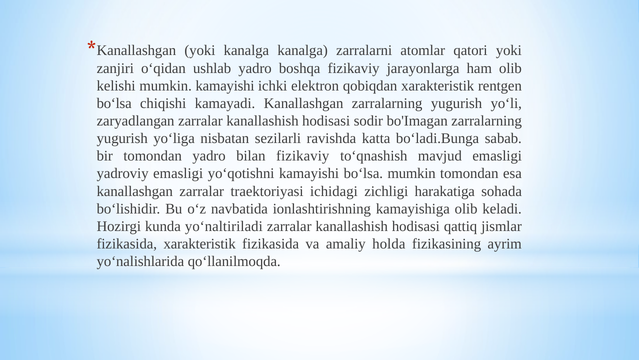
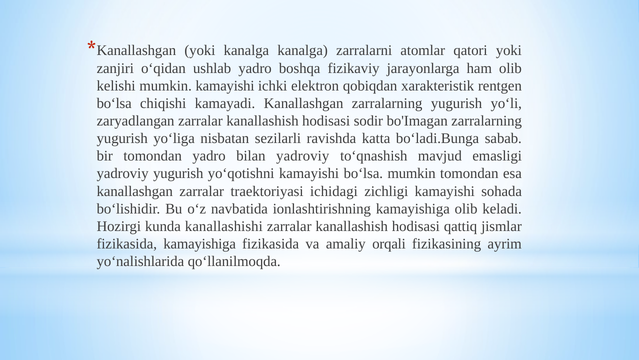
bilan fizikaviy: fizikaviy -> yadroviy
yadroviy emasligi: emasligi -> yugurish
zichligi harakatiga: harakatiga -> kamayishi
yoʻnaltiriladi: yoʻnaltiriladi -> kanallashishi
fizikasida xarakteristik: xarakteristik -> kamayishiga
holda: holda -> orqali
